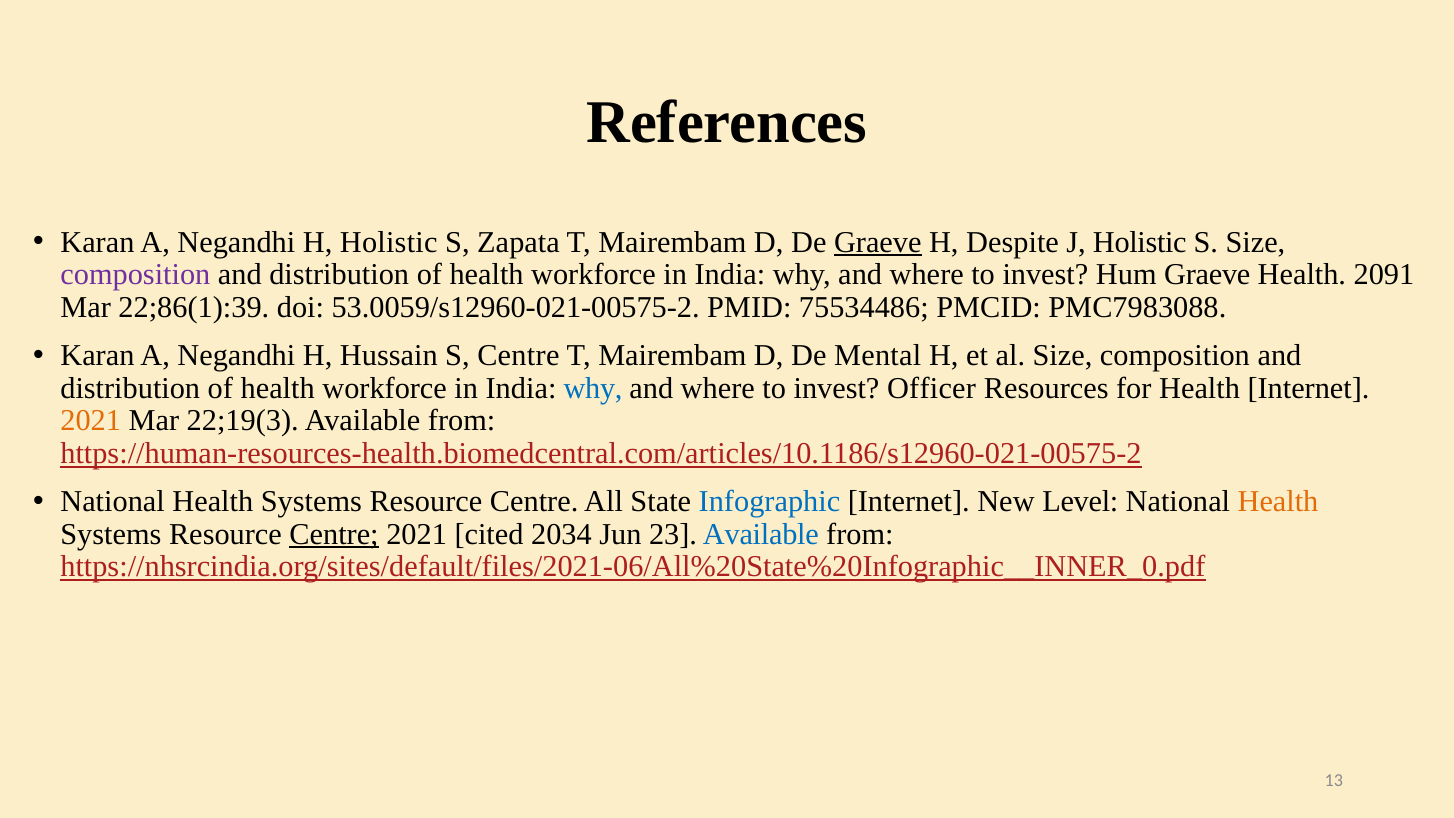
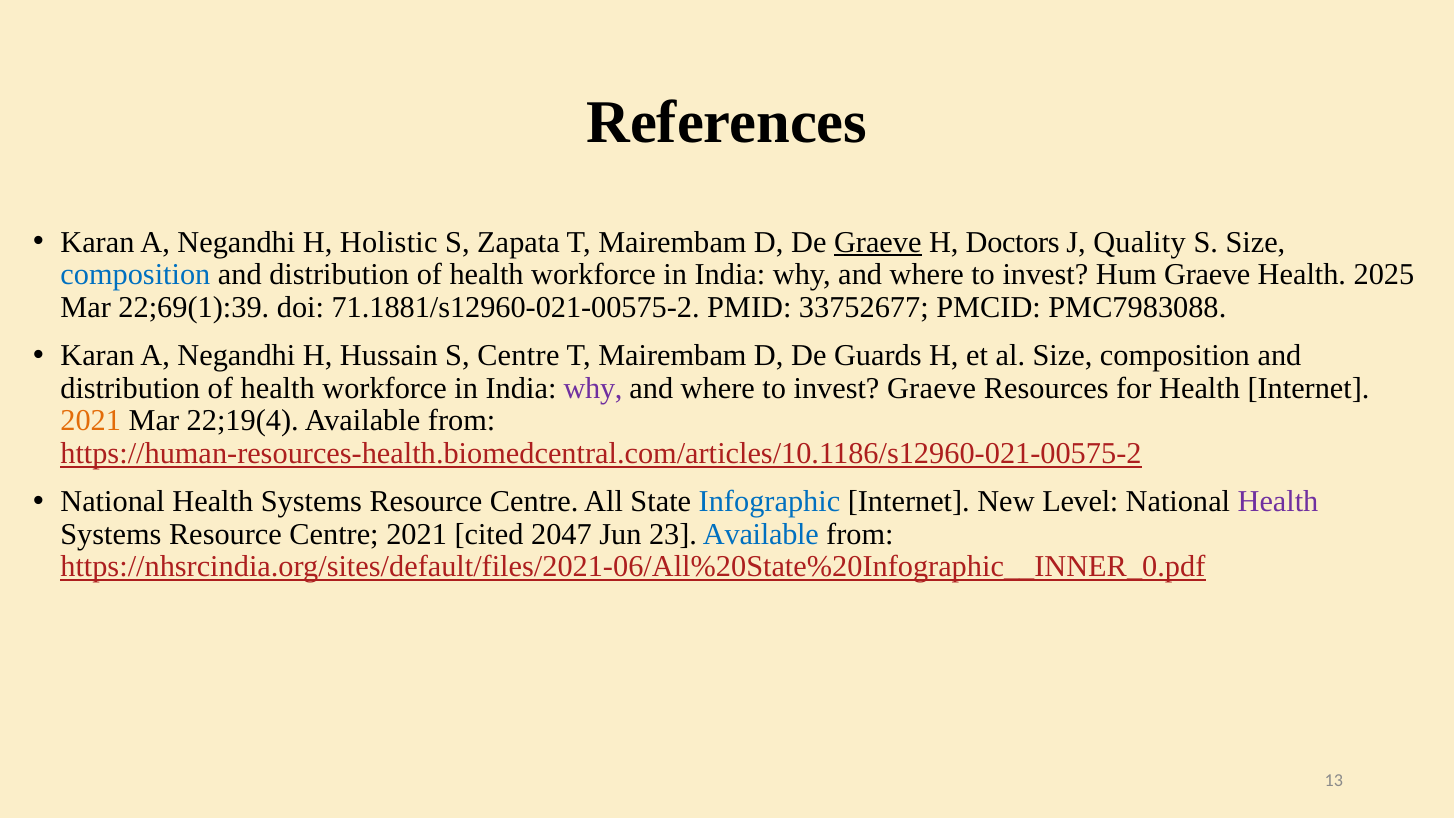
Despite: Despite -> Doctors
J Holistic: Holistic -> Quality
composition at (135, 275) colour: purple -> blue
2091: 2091 -> 2025
22;86(1):39: 22;86(1):39 -> 22;69(1):39
53.0059/s12960-021-00575-2: 53.0059/s12960-021-00575-2 -> 71.1881/s12960-021-00575-2
75534486: 75534486 -> 33752677
Mental: Mental -> Guards
why at (593, 388) colour: blue -> purple
invest Officer: Officer -> Graeve
22;19(3: 22;19(3 -> 22;19(4
Health at (1278, 501) colour: orange -> purple
Centre at (334, 534) underline: present -> none
2034: 2034 -> 2047
